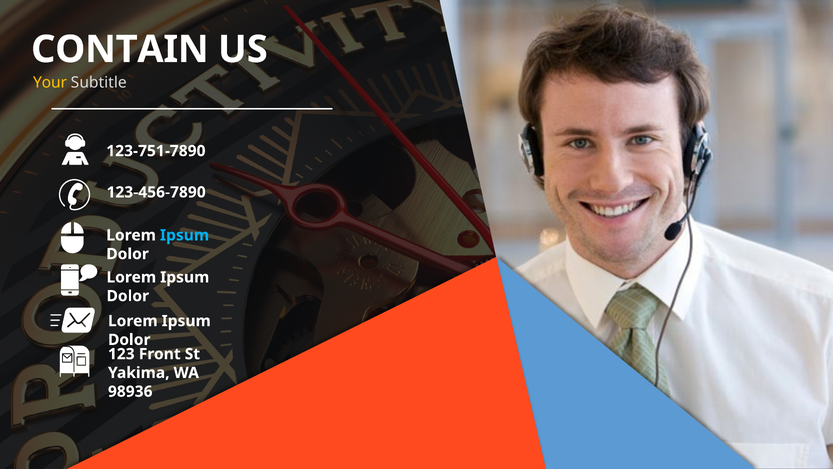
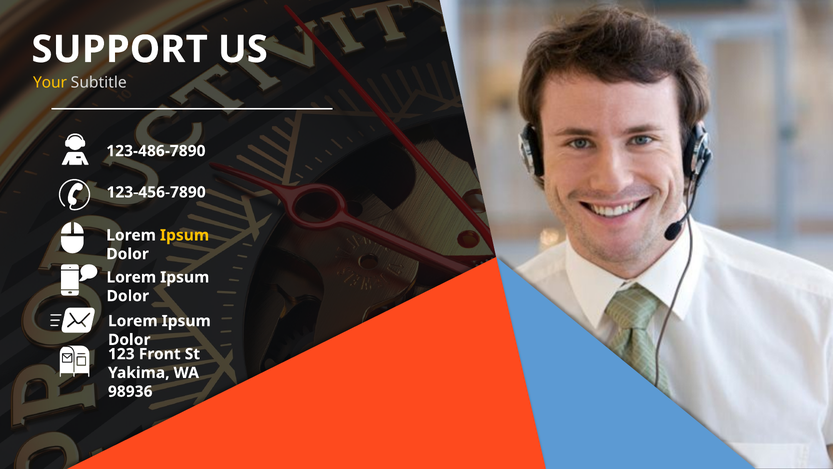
CONTAIN: CONTAIN -> SUPPORT
123-751-7890: 123-751-7890 -> 123-486-7890
Ipsum at (185, 235) colour: light blue -> yellow
